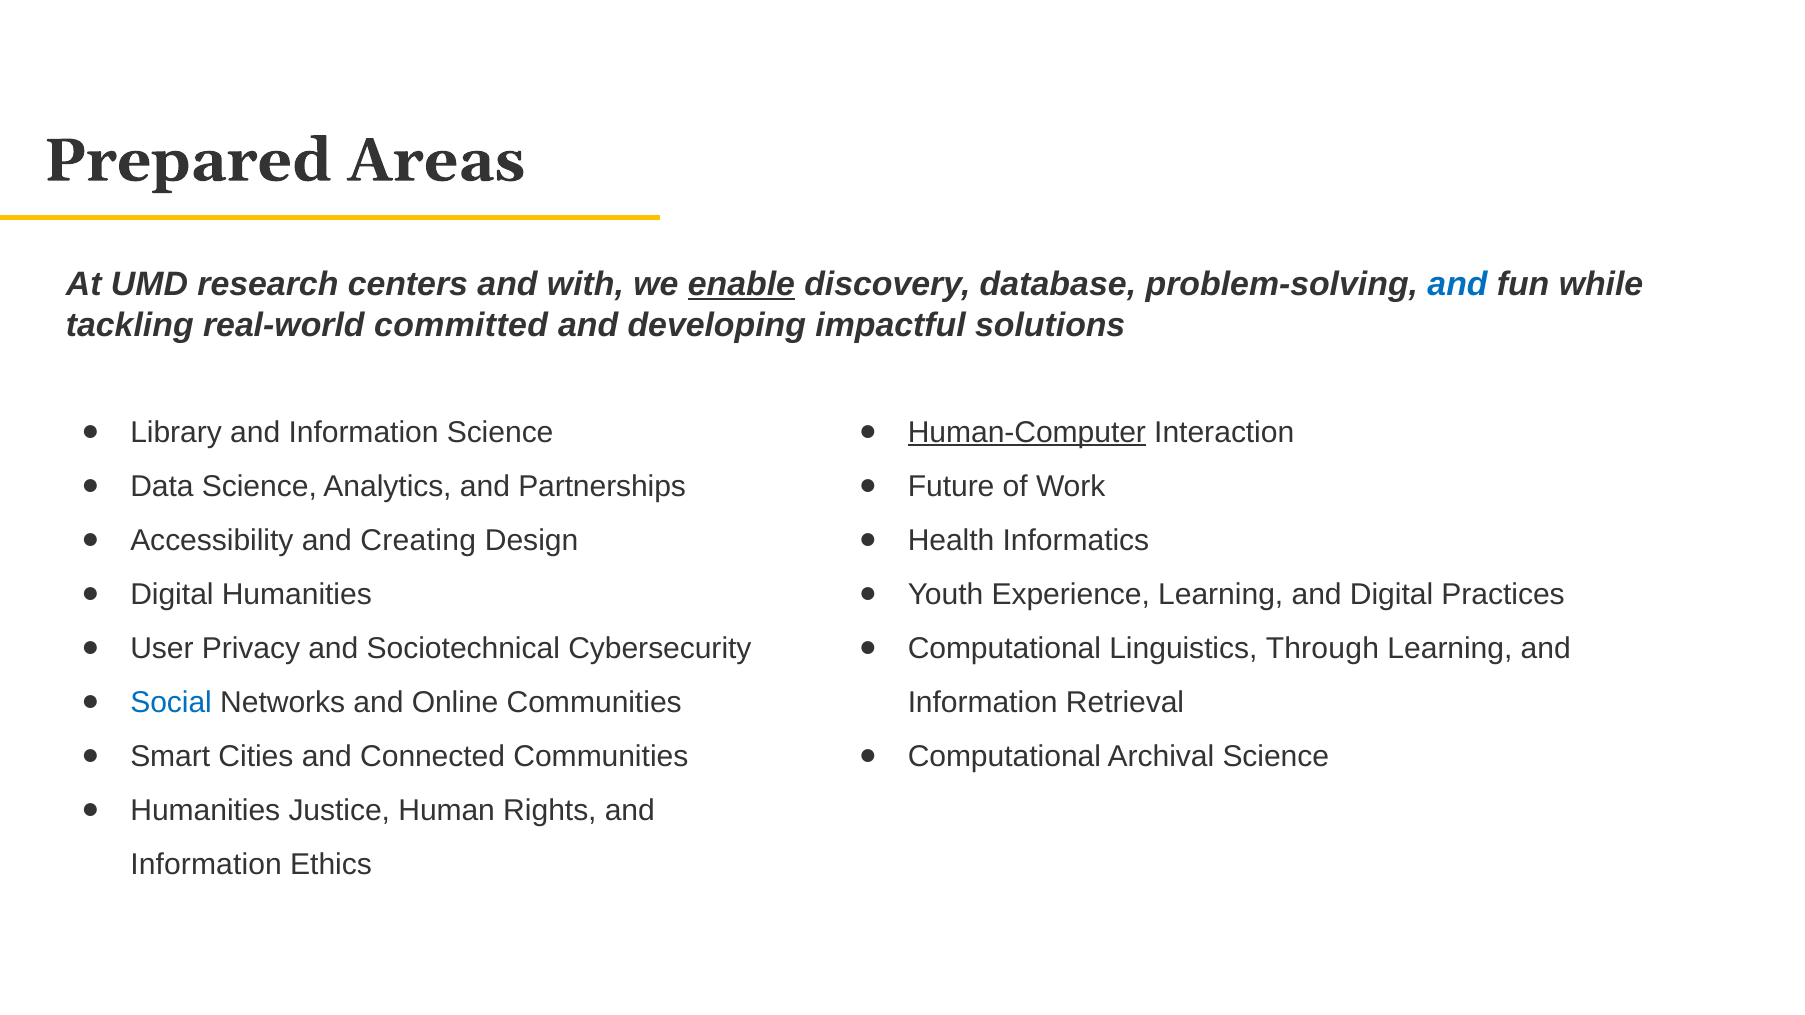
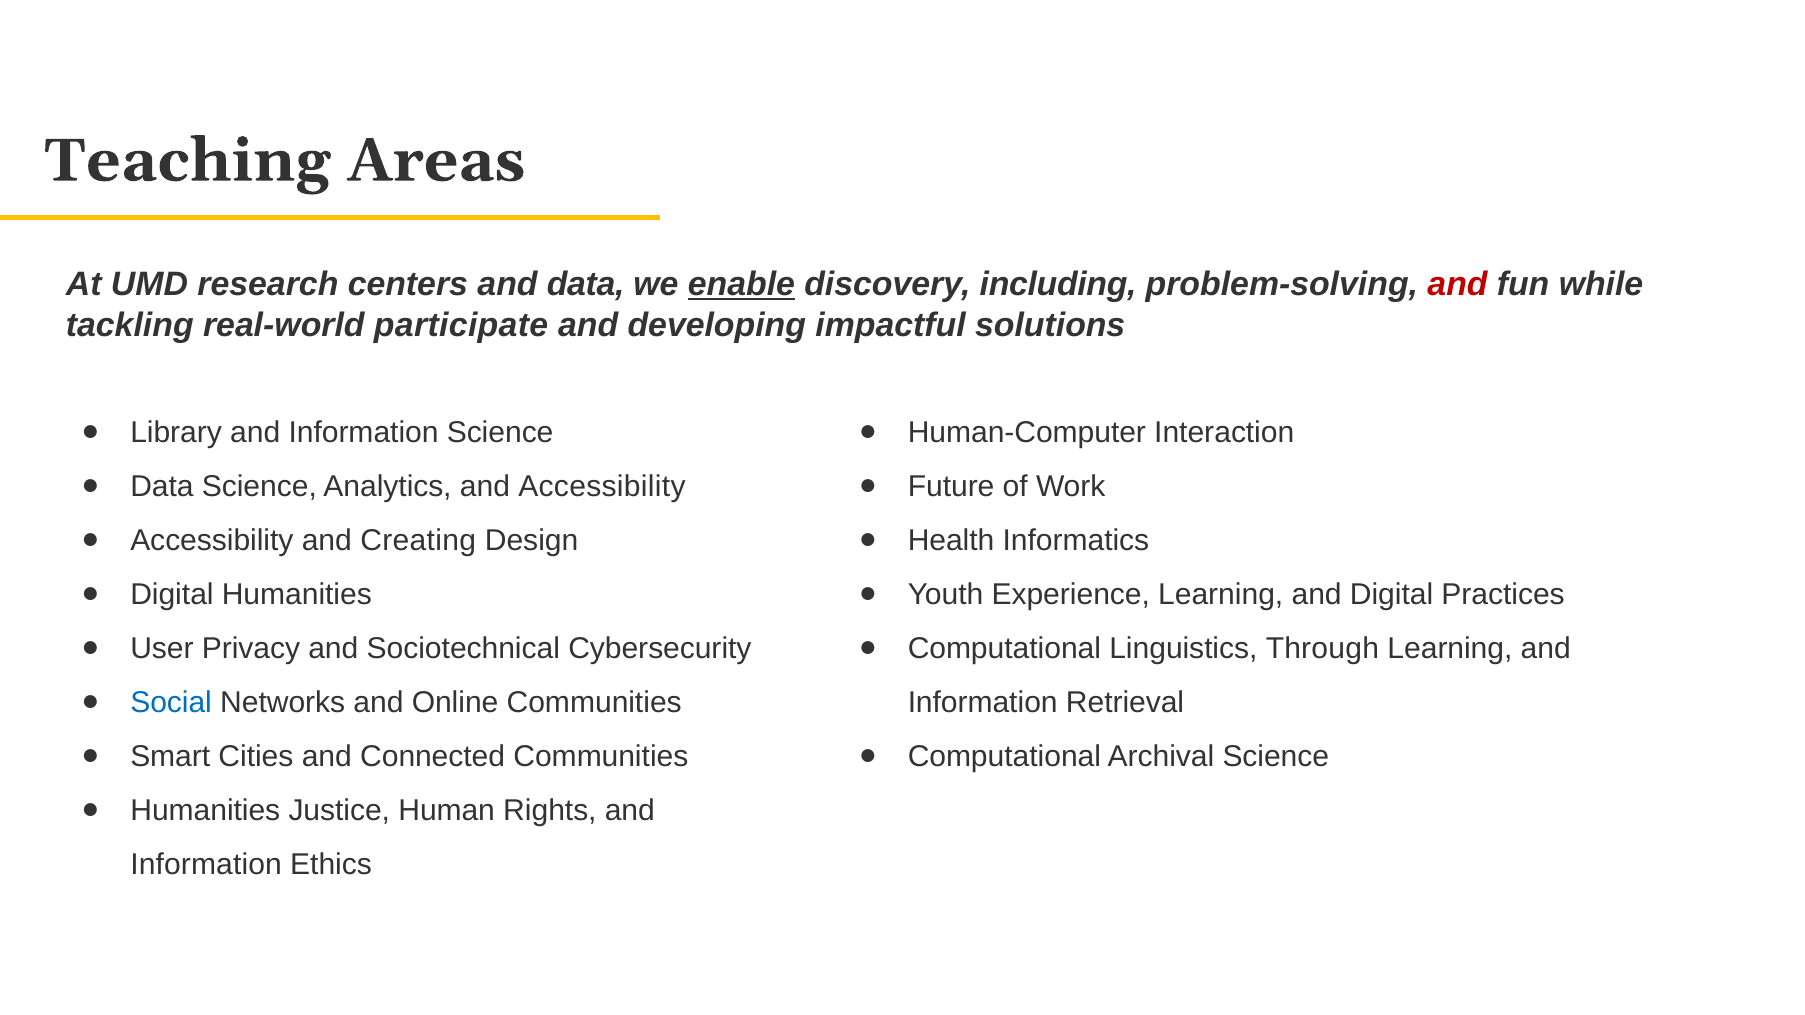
Prepared: Prepared -> Teaching
and with: with -> data
database: database -> including
and at (1458, 284) colour: blue -> red
committed: committed -> participate
Human-Computer underline: present -> none
and Partnerships: Partnerships -> Accessibility
